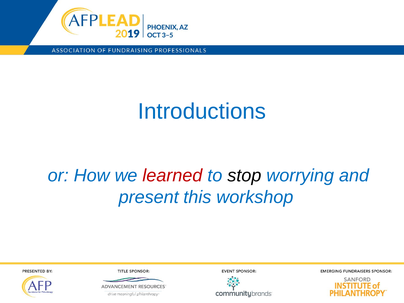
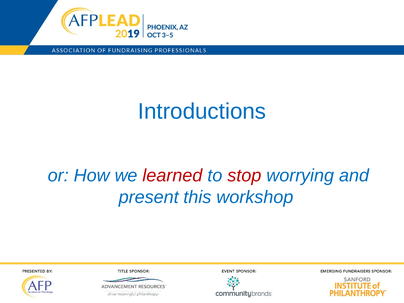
stop colour: black -> red
